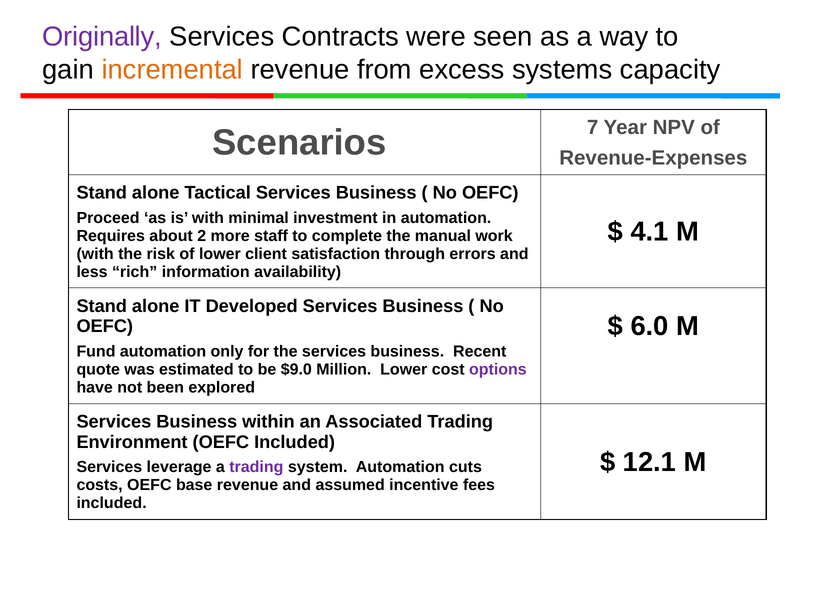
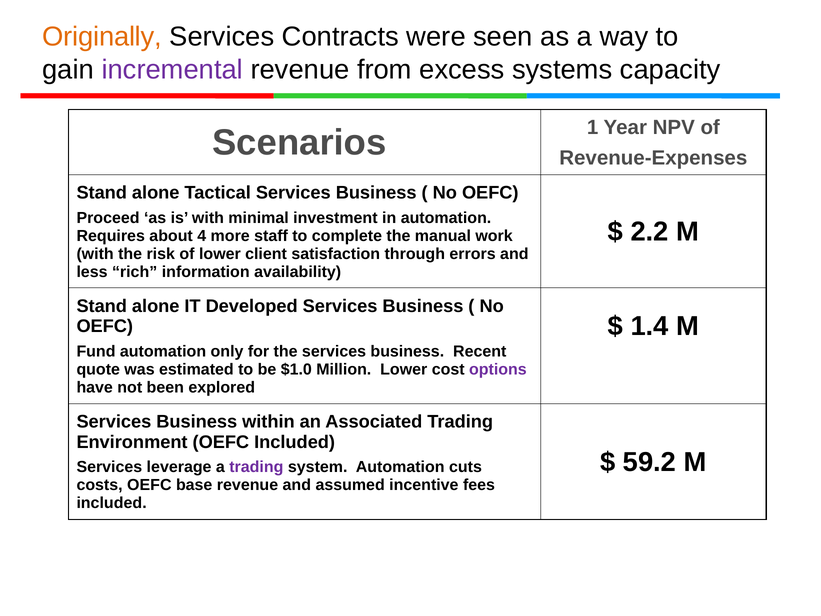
Originally colour: purple -> orange
incremental colour: orange -> purple
7: 7 -> 1
4.1: 4.1 -> 2.2
2: 2 -> 4
6.0: 6.0 -> 1.4
$9.0: $9.0 -> $1.0
12.1: 12.1 -> 59.2
